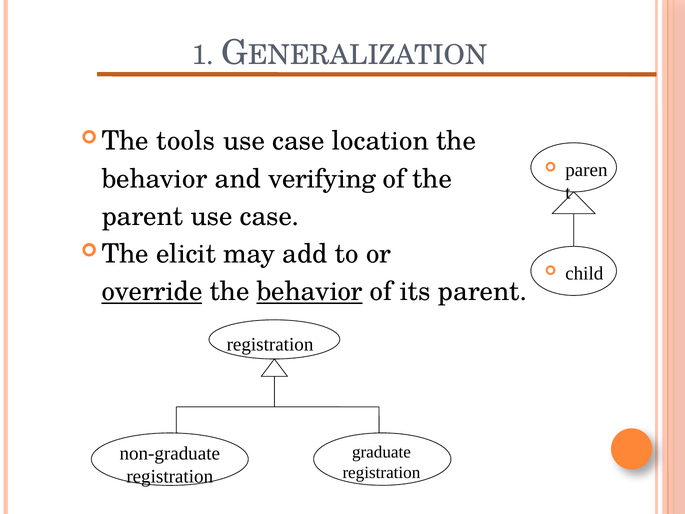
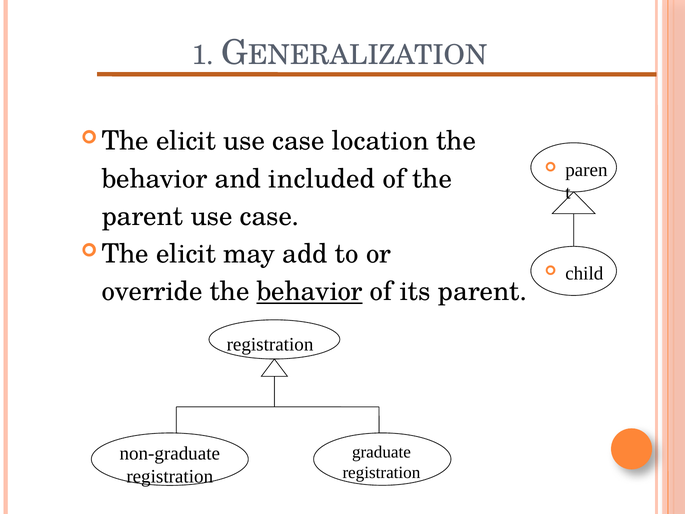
tools at (186, 141): tools -> elicit
verifying: verifying -> included
override underline: present -> none
